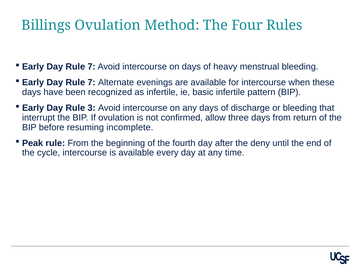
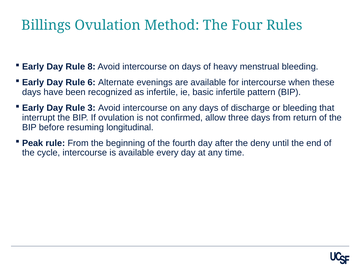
7 at (92, 67): 7 -> 8
7 at (92, 82): 7 -> 6
incomplete: incomplete -> longitudinal
